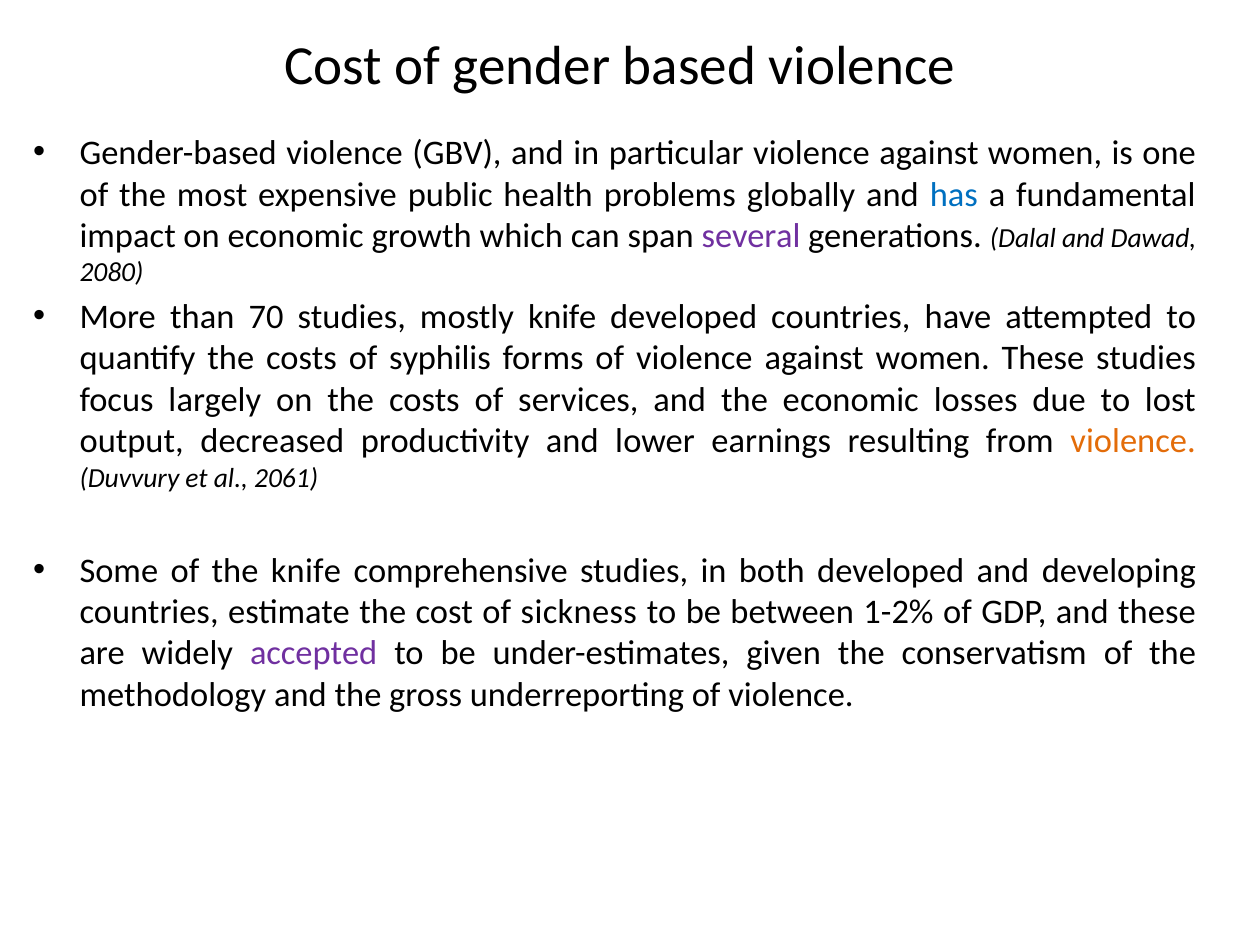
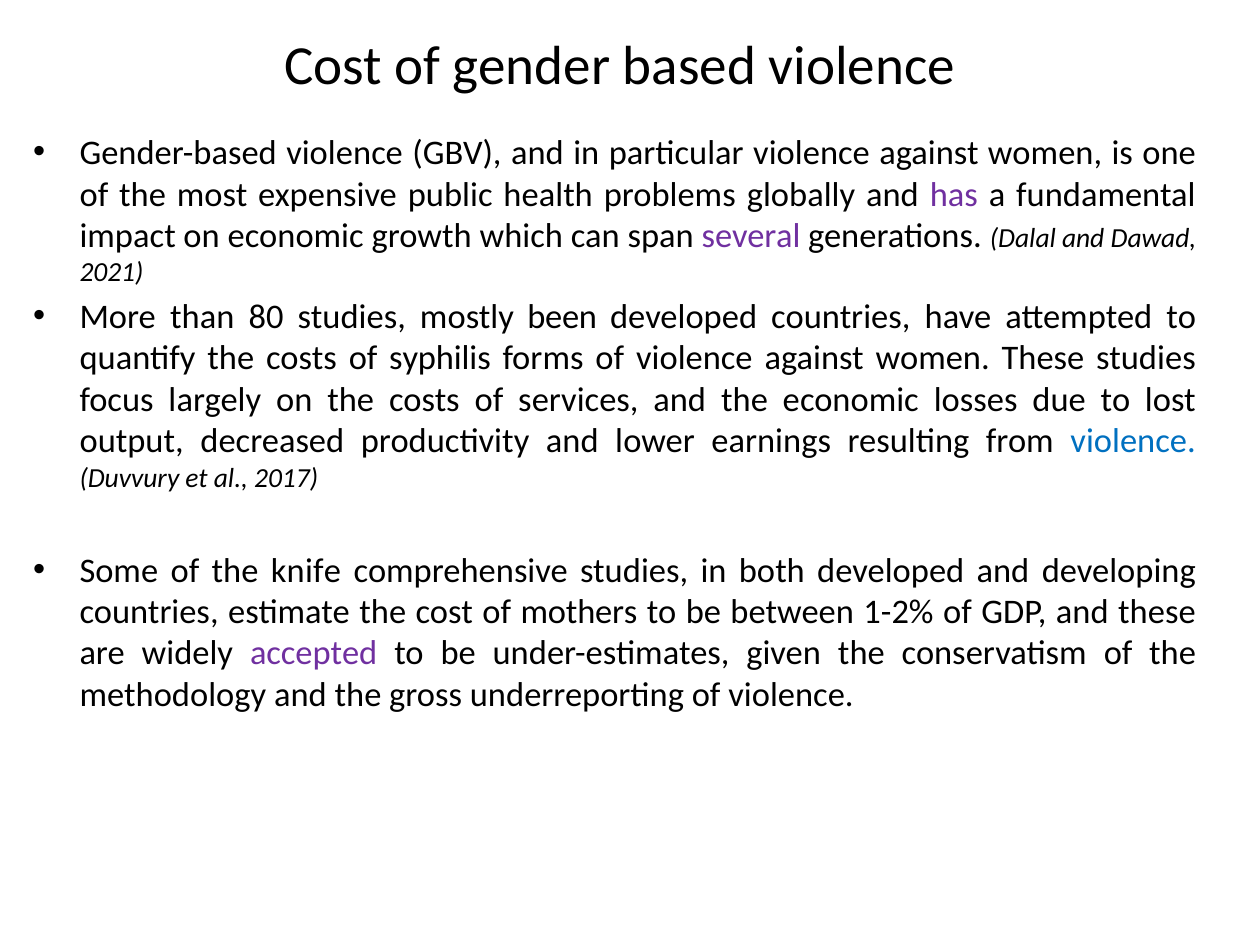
has colour: blue -> purple
2080: 2080 -> 2021
70: 70 -> 80
mostly knife: knife -> been
violence at (1133, 441) colour: orange -> blue
2061: 2061 -> 2017
sickness: sickness -> mothers
